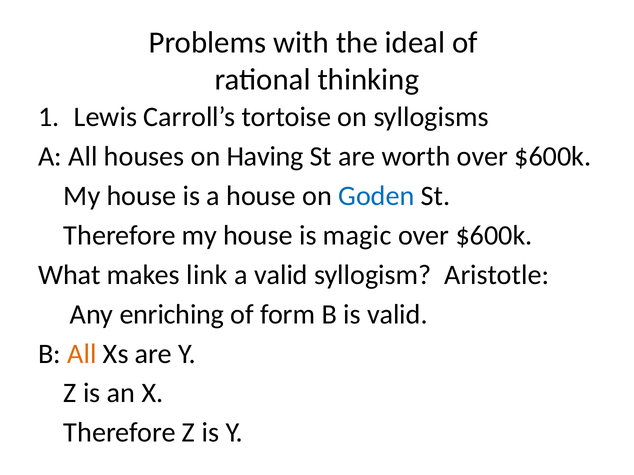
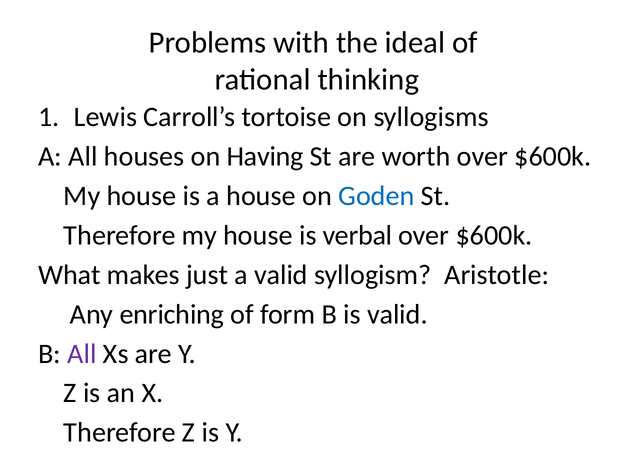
magic: magic -> verbal
link: link -> just
All at (82, 354) colour: orange -> purple
